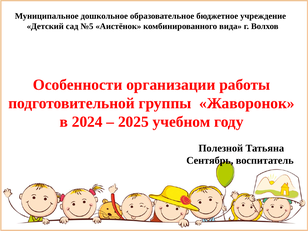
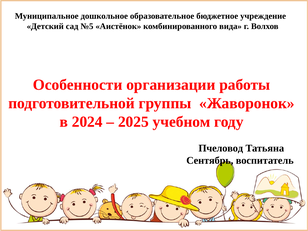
Полезной: Полезной -> Пчеловод
